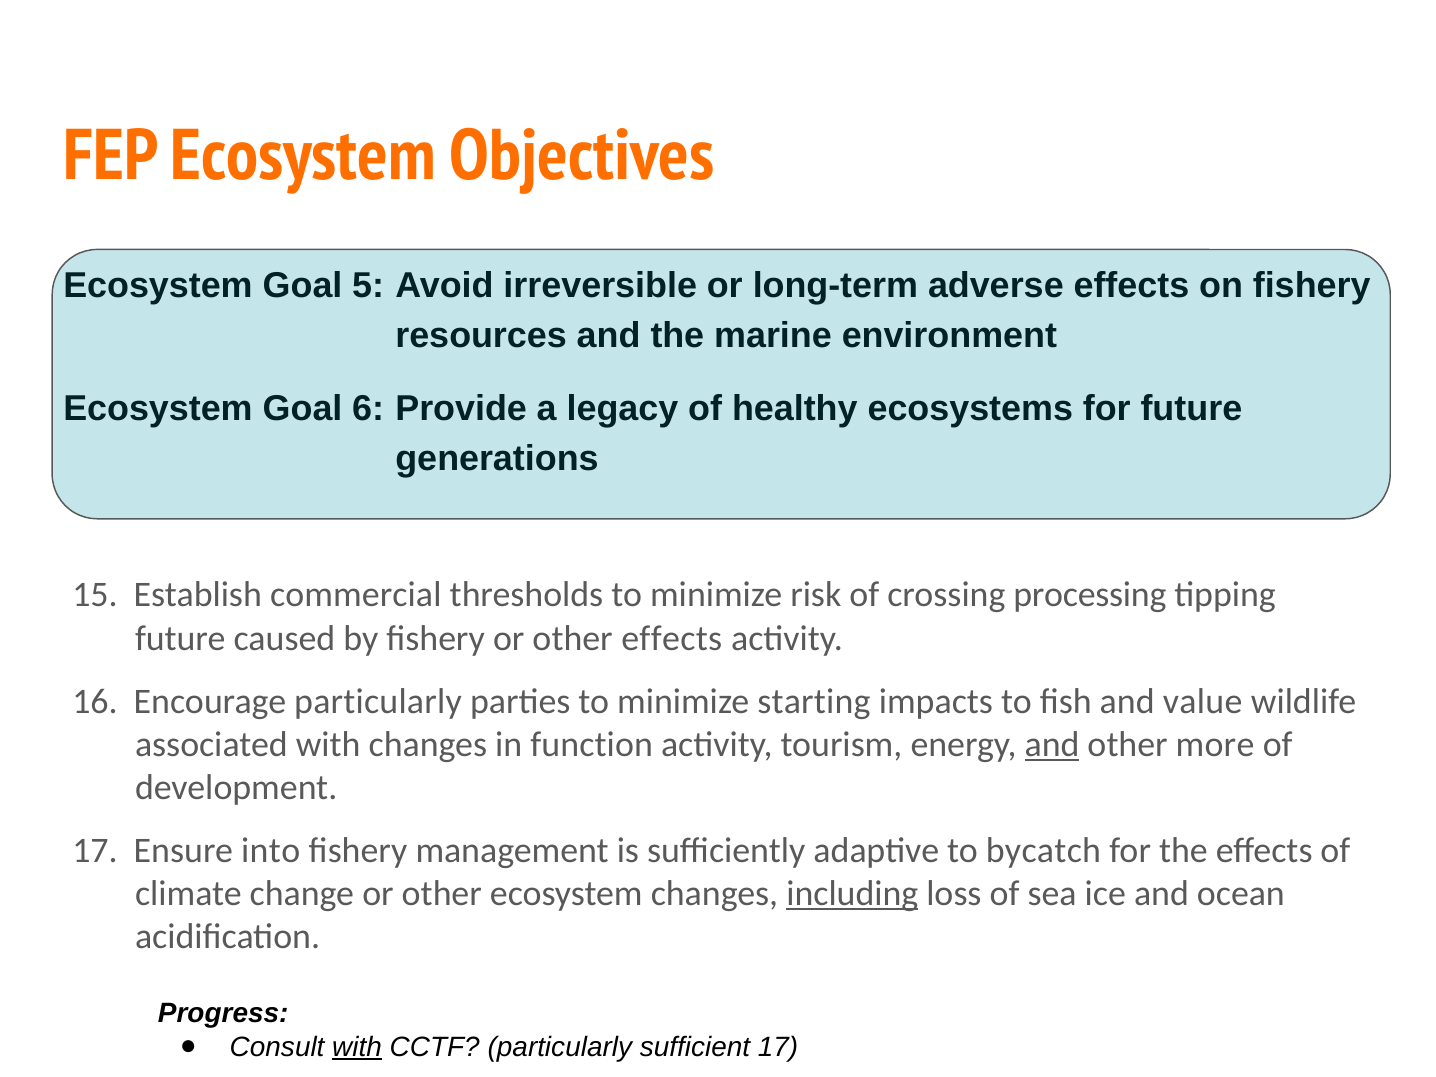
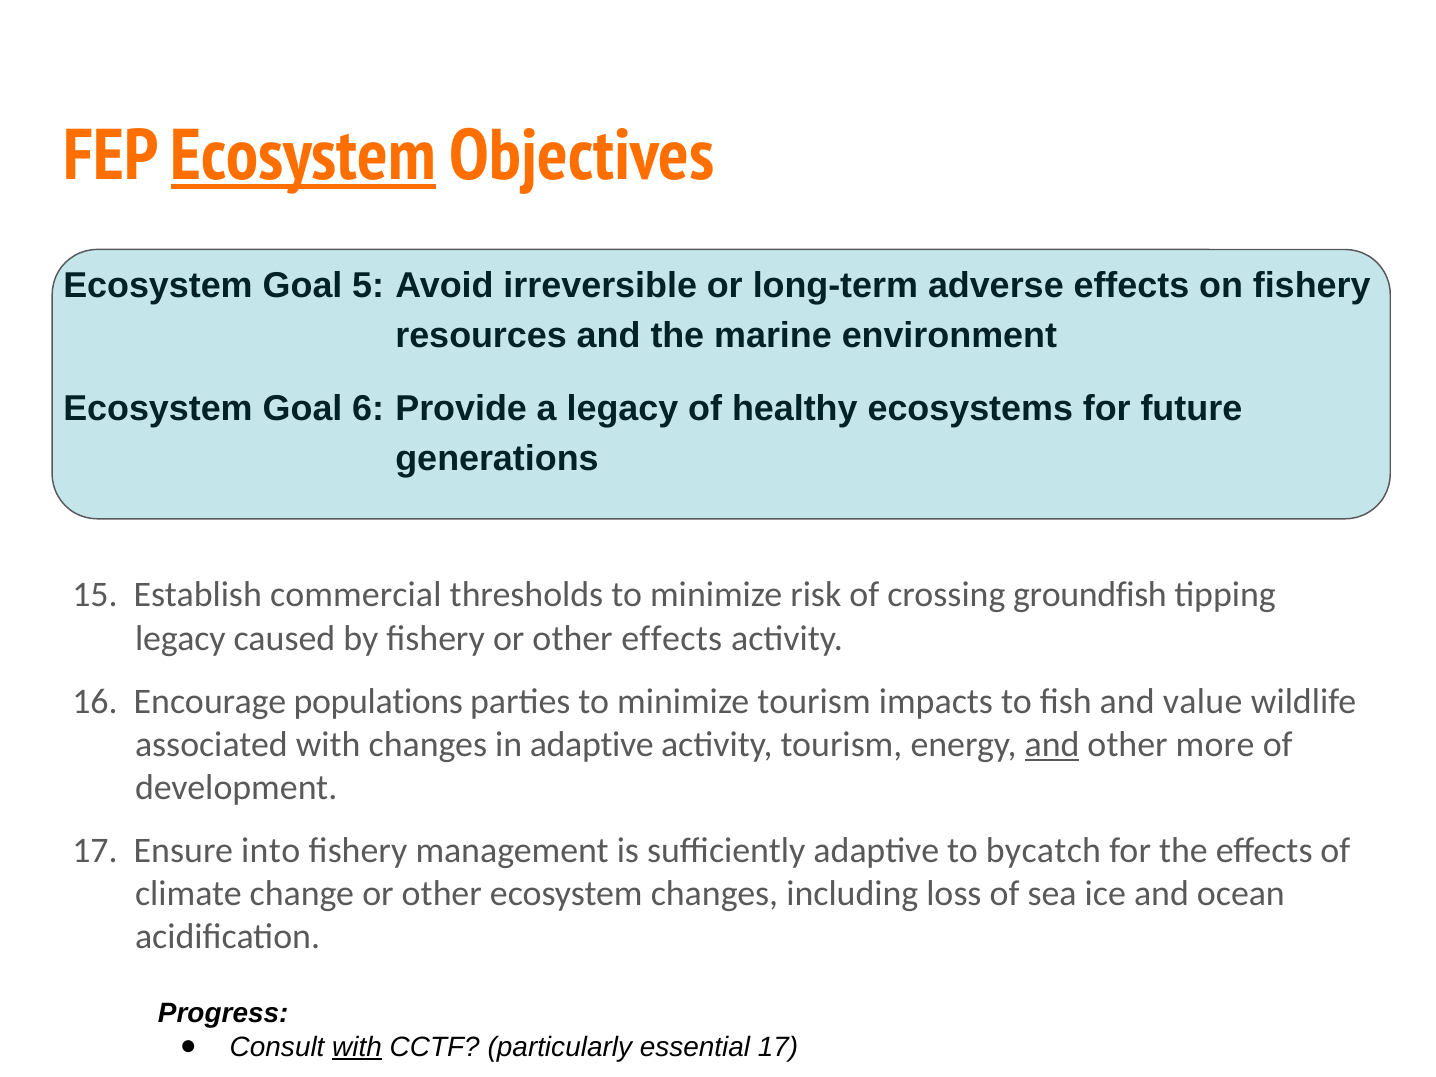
Ecosystem at (303, 156) underline: none -> present
processing: processing -> groundfish
future at (180, 638): future -> legacy
Encourage particularly: particularly -> populations
minimize starting: starting -> tourism
in function: function -> adaptive
including underline: present -> none
sufficient: sufficient -> essential
